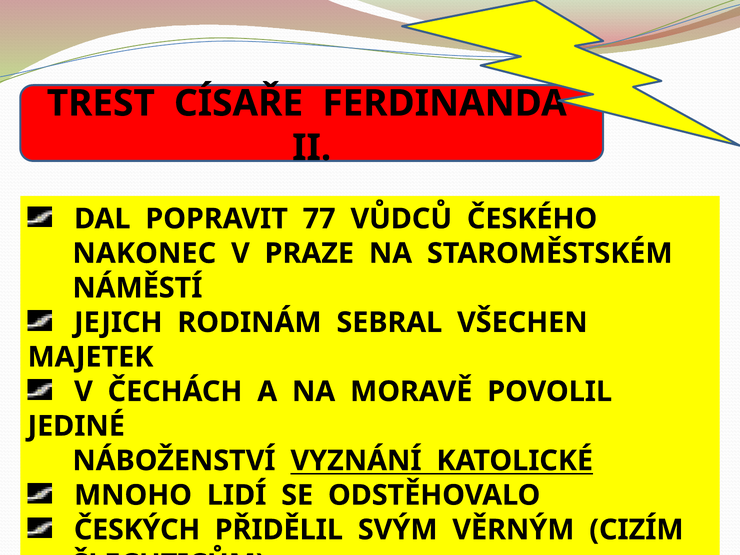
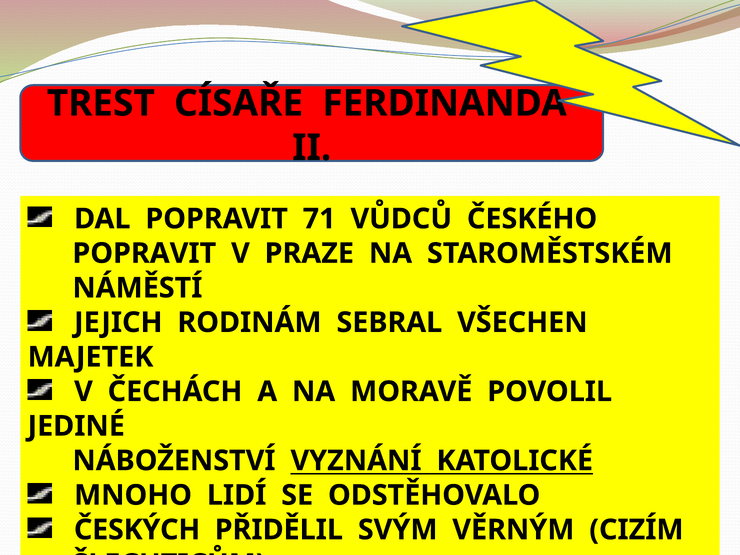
77: 77 -> 71
NAKONEC at (144, 253): NAKONEC -> POPRAVIT
